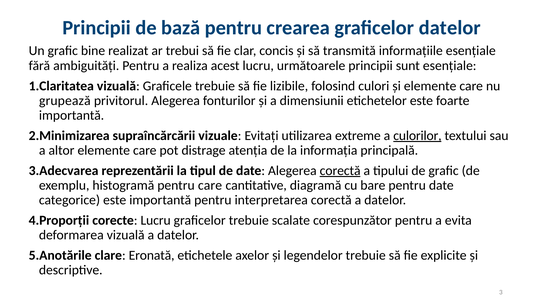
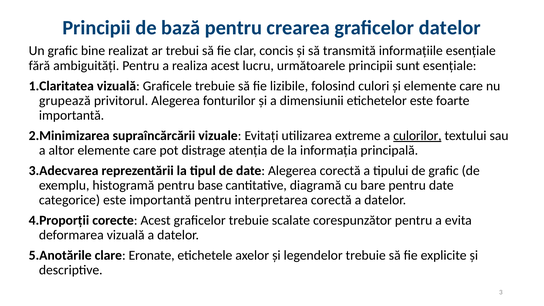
corectă at (340, 171) underline: present -> none
pentru care: care -> base
corecte Lucru: Lucru -> Acest
Eronată: Eronată -> Eronate
